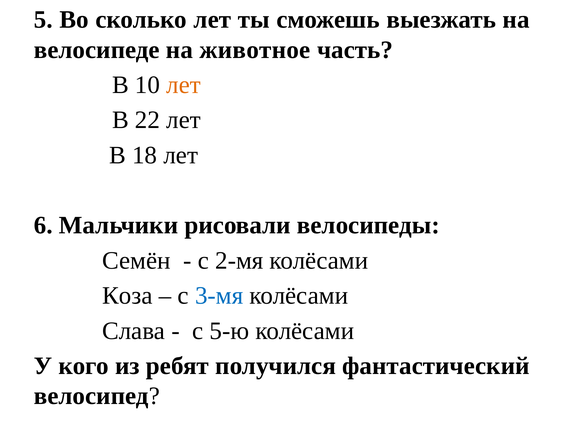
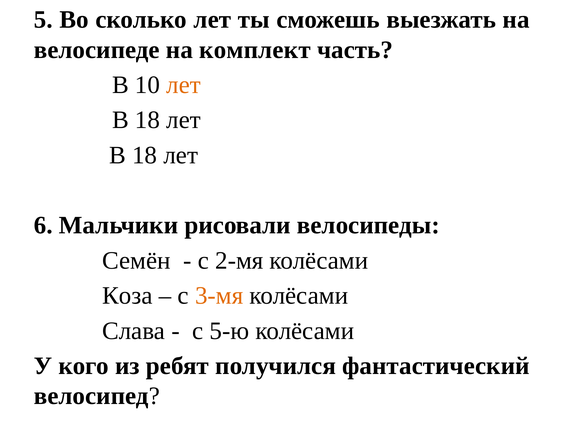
животное: животное -> комплект
22 at (147, 120): 22 -> 18
3-мя colour: blue -> orange
